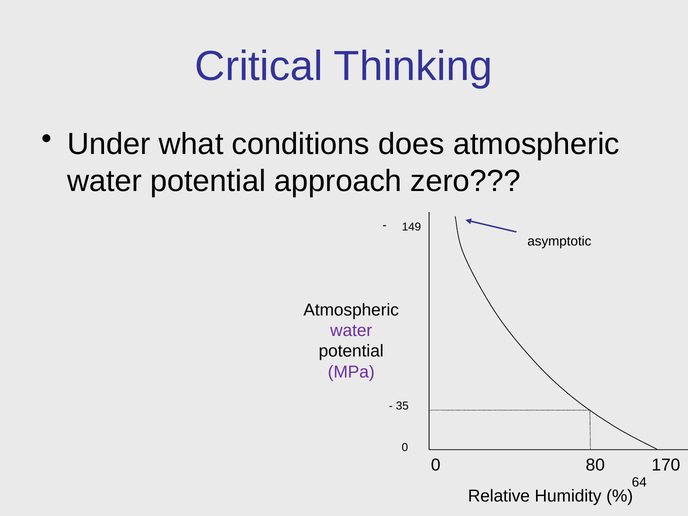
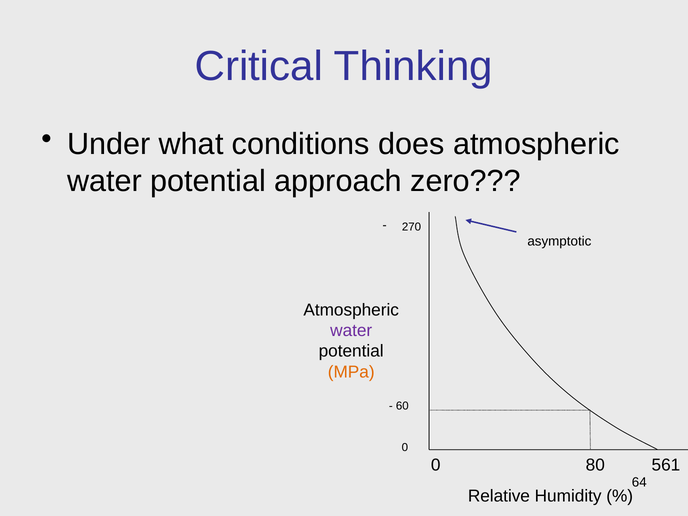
149: 149 -> 270
MPa colour: purple -> orange
35: 35 -> 60
170: 170 -> 561
